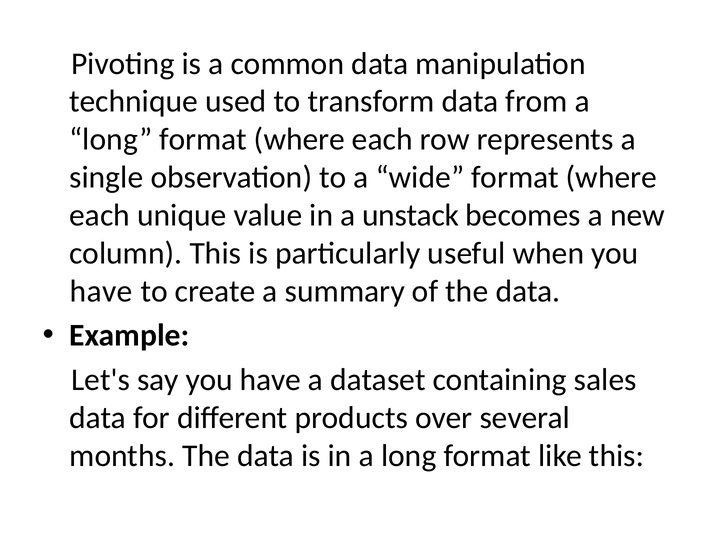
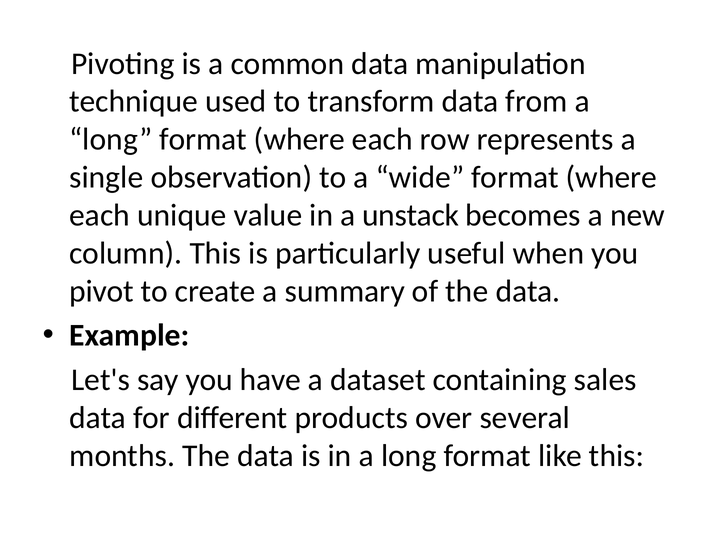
have at (101, 291): have -> pivot
